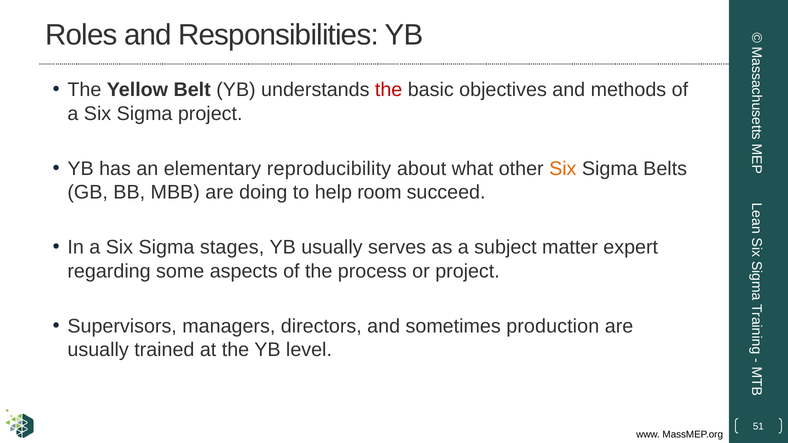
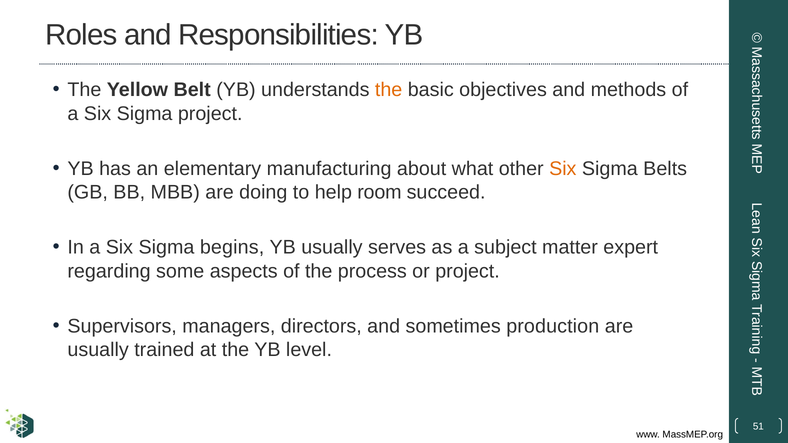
the at (389, 90) colour: red -> orange
reproducibility: reproducibility -> manufacturing
stages: stages -> begins
